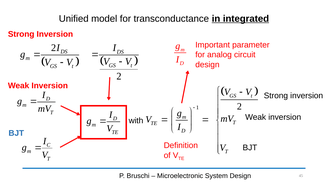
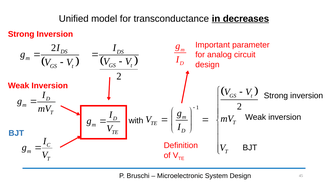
integrated: integrated -> decreases
